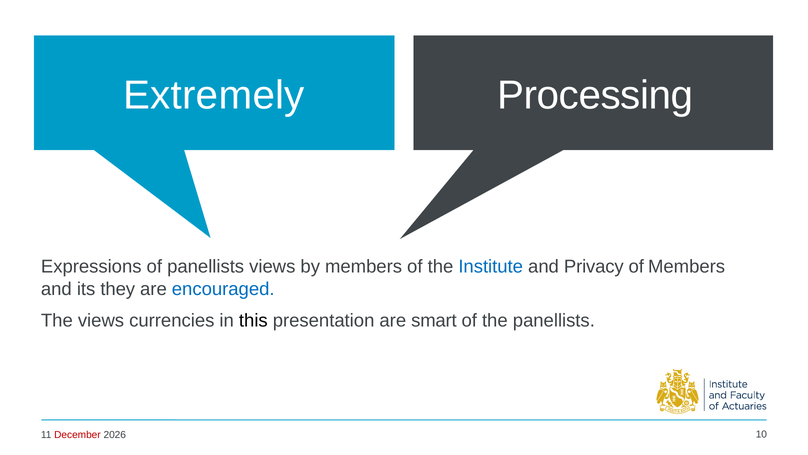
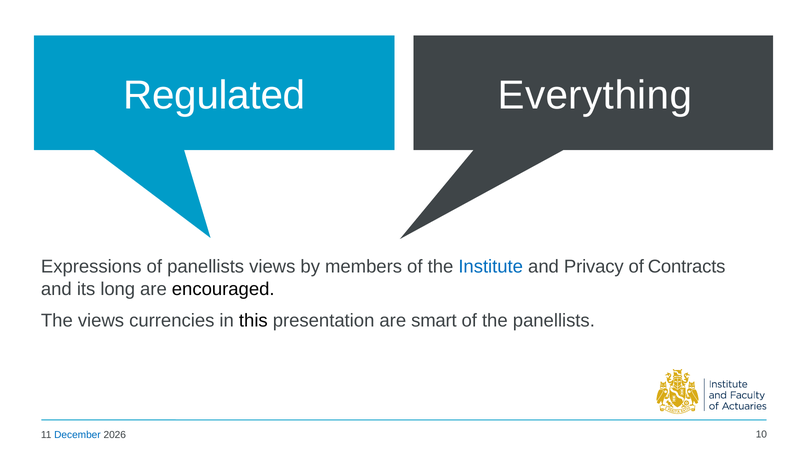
Processing: Processing -> Everything
Extremely: Extremely -> Regulated
of Members: Members -> Contracts
they: they -> long
encouraged colour: blue -> black
December colour: red -> blue
